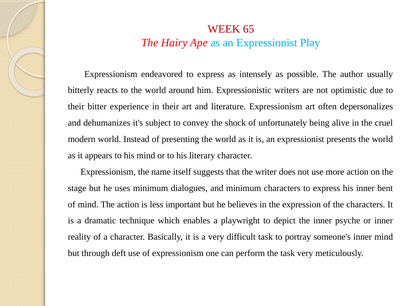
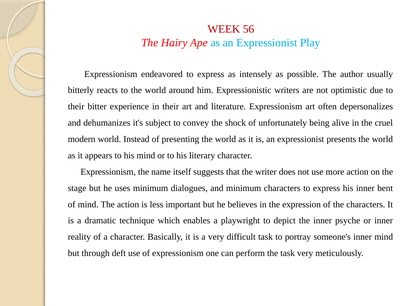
65: 65 -> 56
